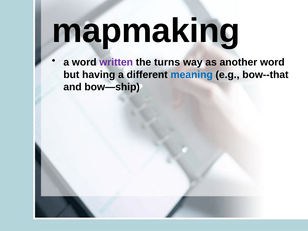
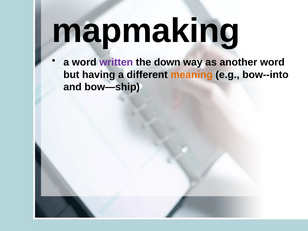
turns: turns -> down
meaning colour: blue -> orange
bow--that: bow--that -> bow--into
